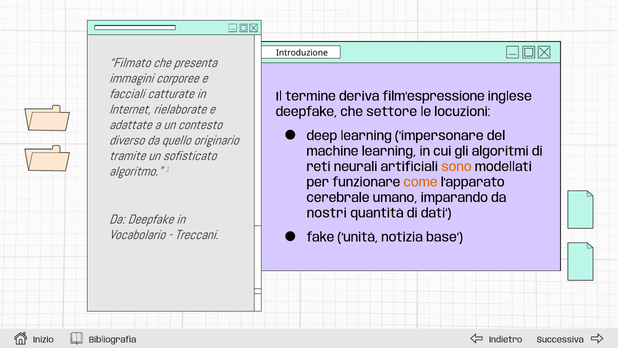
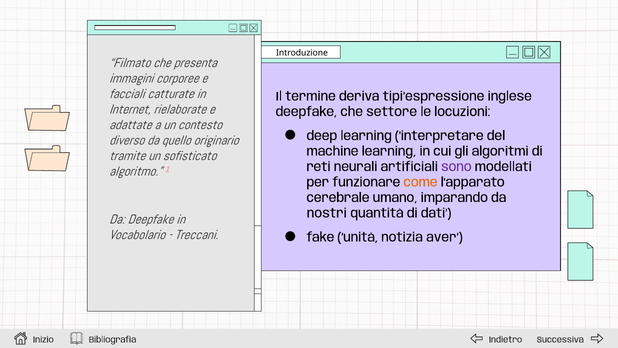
film’espressione: film’espressione -> tipi’espressione
’impersonare: ’impersonare -> ’interpretare
sono colour: orange -> purple
base: base -> aver
